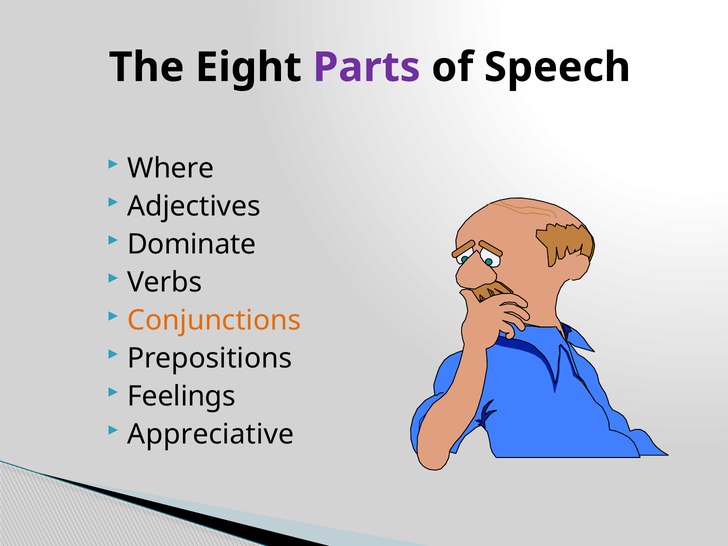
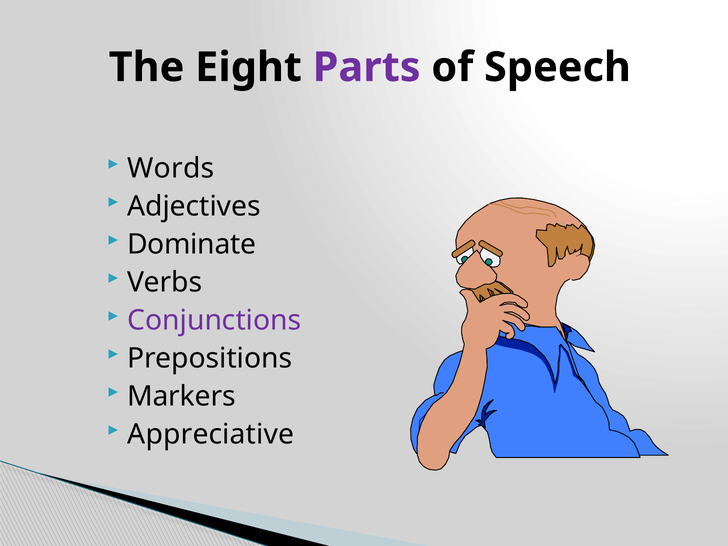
Where: Where -> Words
Conjunctions colour: orange -> purple
Feelings: Feelings -> Markers
